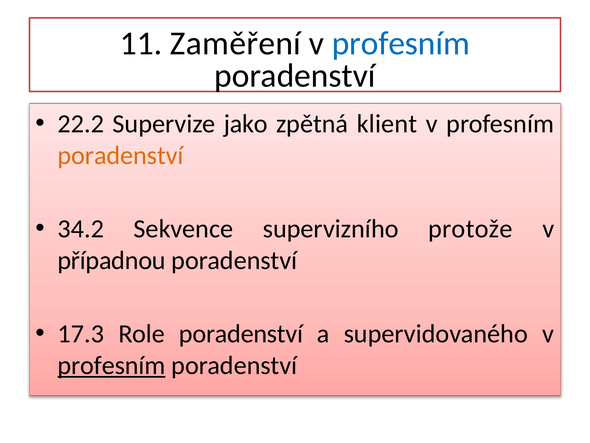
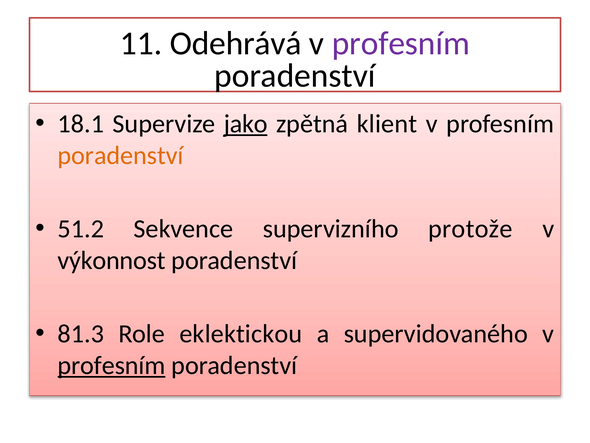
Zaměření: Zaměření -> Odehrává
profesním at (401, 44) colour: blue -> purple
22.2: 22.2 -> 18.1
jako underline: none -> present
34.2: 34.2 -> 51.2
případnou: případnou -> výkonnost
17.3: 17.3 -> 81.3
Role poradenství: poradenství -> eklektickou
